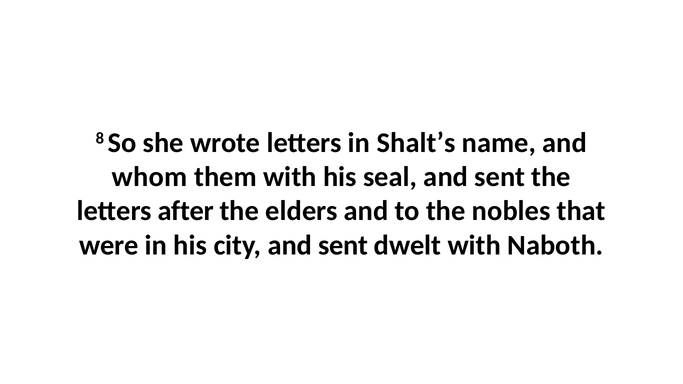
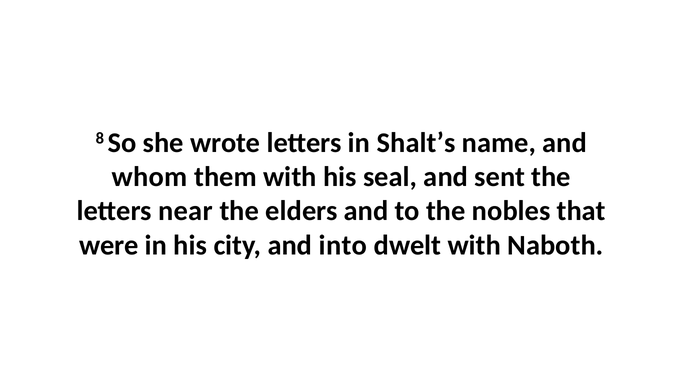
after: after -> near
city and sent: sent -> into
